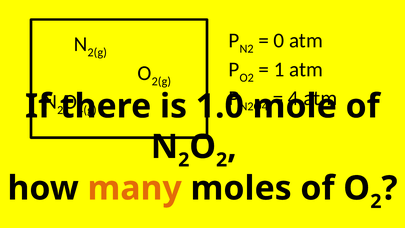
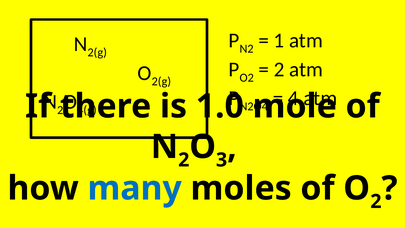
0: 0 -> 1
1 at (279, 69): 1 -> 2
2 at (222, 160): 2 -> 3
many colour: orange -> blue
